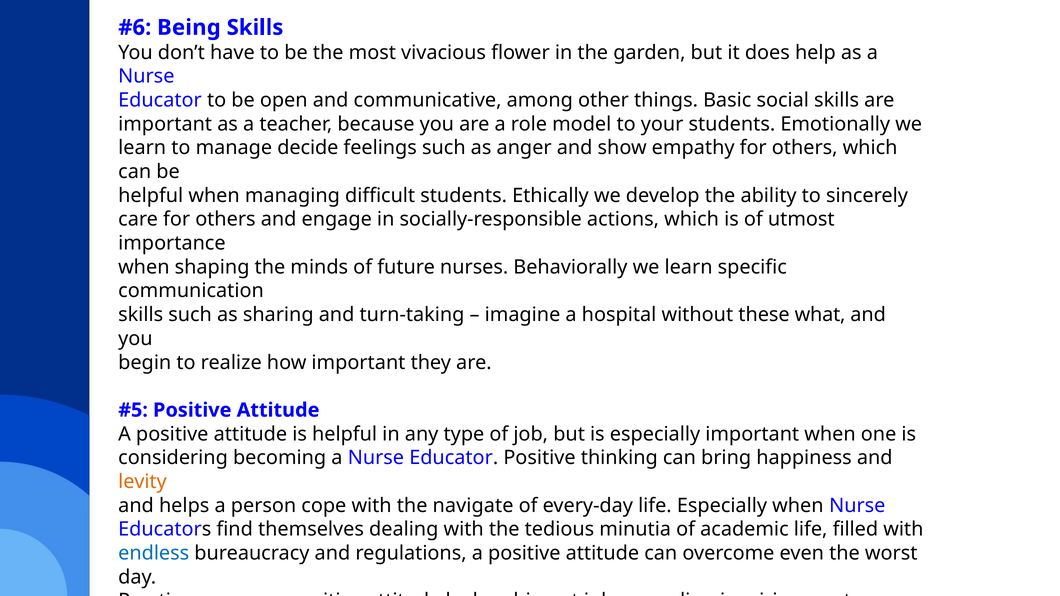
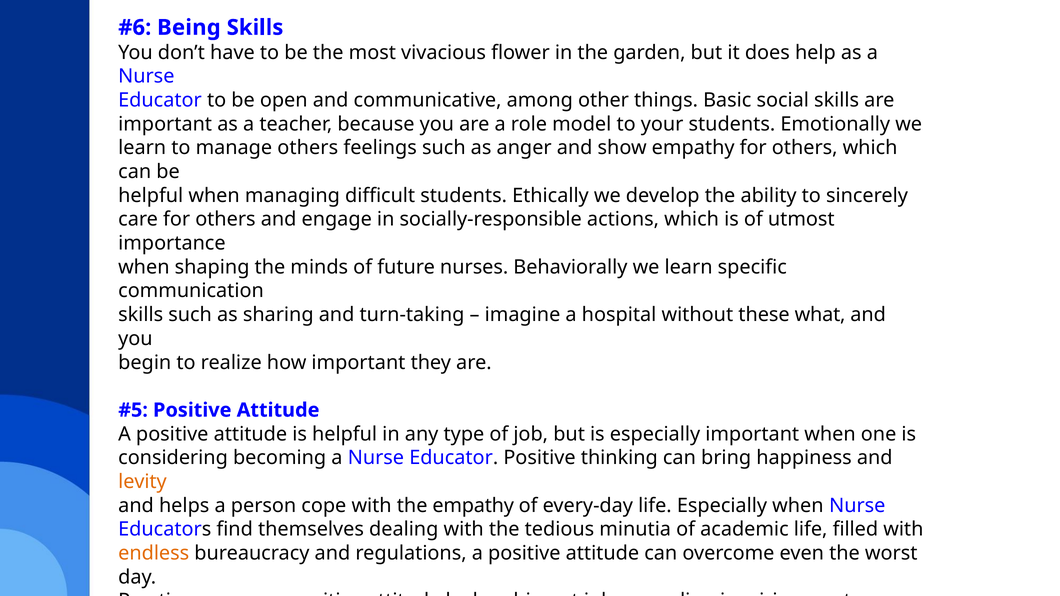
manage decide: decide -> others
the navigate: navigate -> empathy
endless colour: blue -> orange
